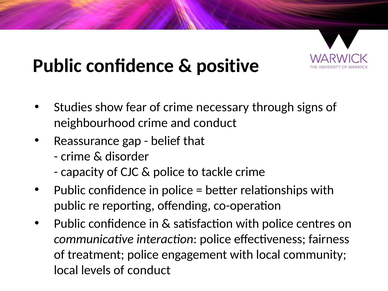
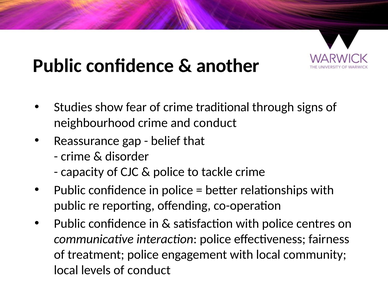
positive: positive -> another
necessary: necessary -> traditional
